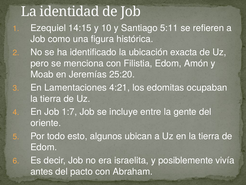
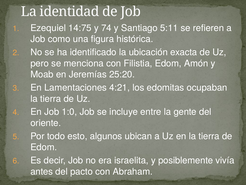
14:15: 14:15 -> 14:75
10: 10 -> 74
1:7: 1:7 -> 1:0
